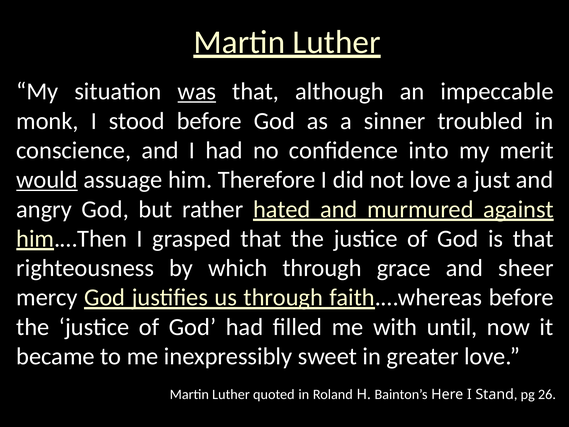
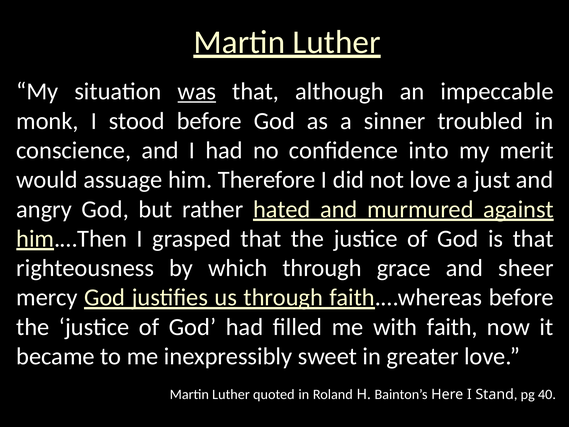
would underline: present -> none
until: until -> faith
26: 26 -> 40
